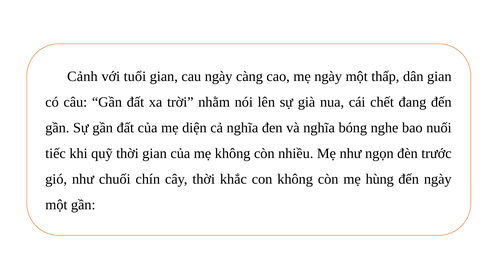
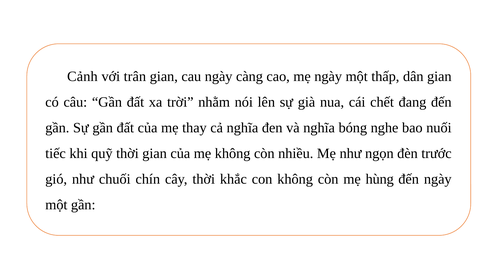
tuổi: tuổi -> trân
diện: diện -> thay
